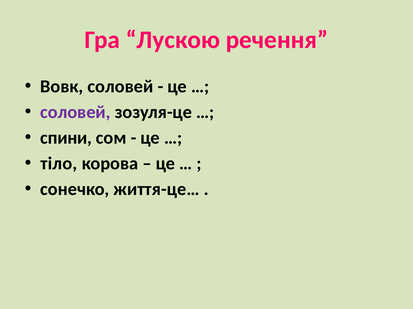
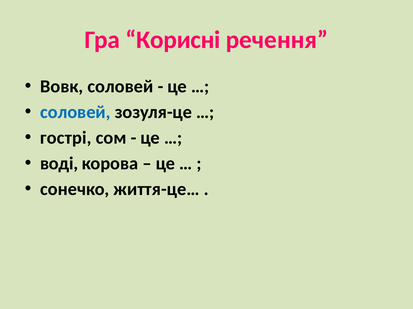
Лускою: Лускою -> Корисні
соловей at (75, 112) colour: purple -> blue
спини: спини -> гострі
тіло: тіло -> воді
